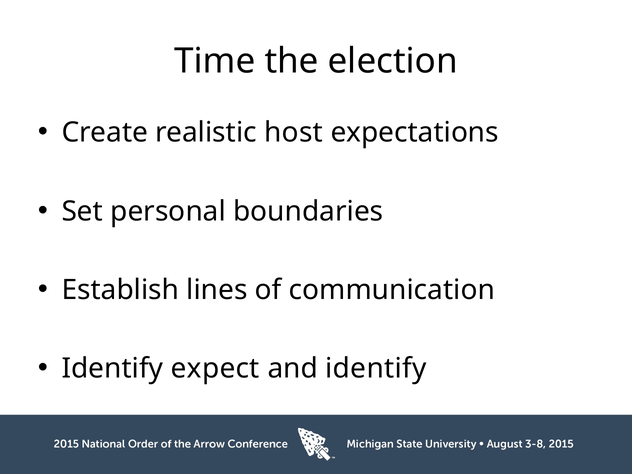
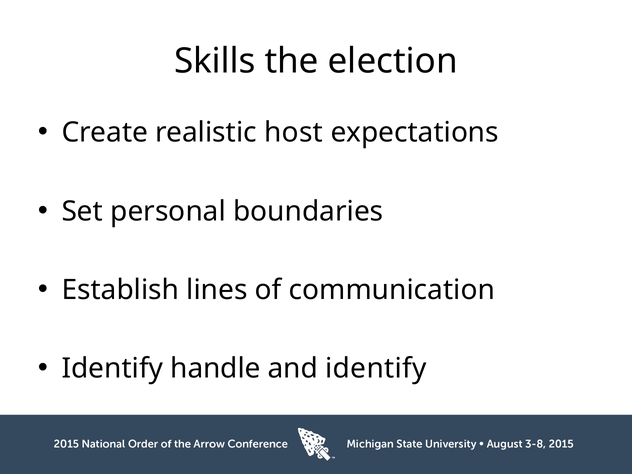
Time: Time -> Skills
expect: expect -> handle
